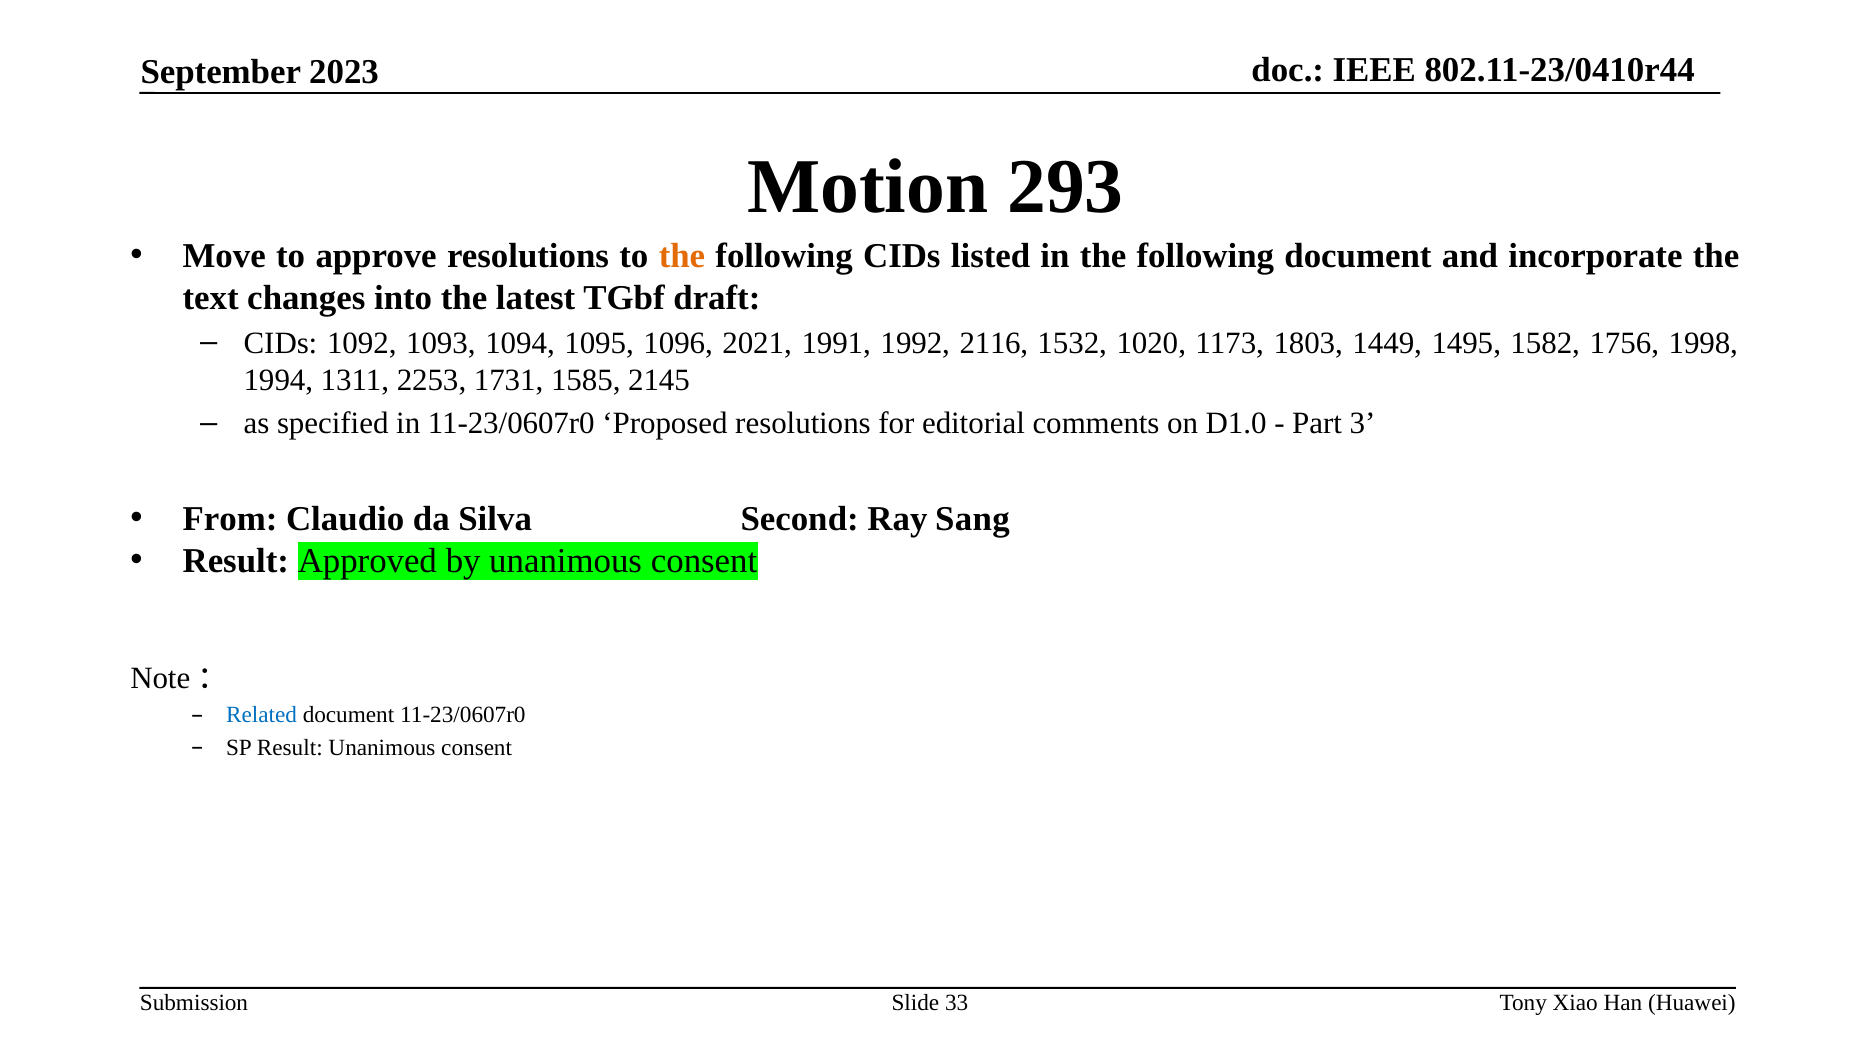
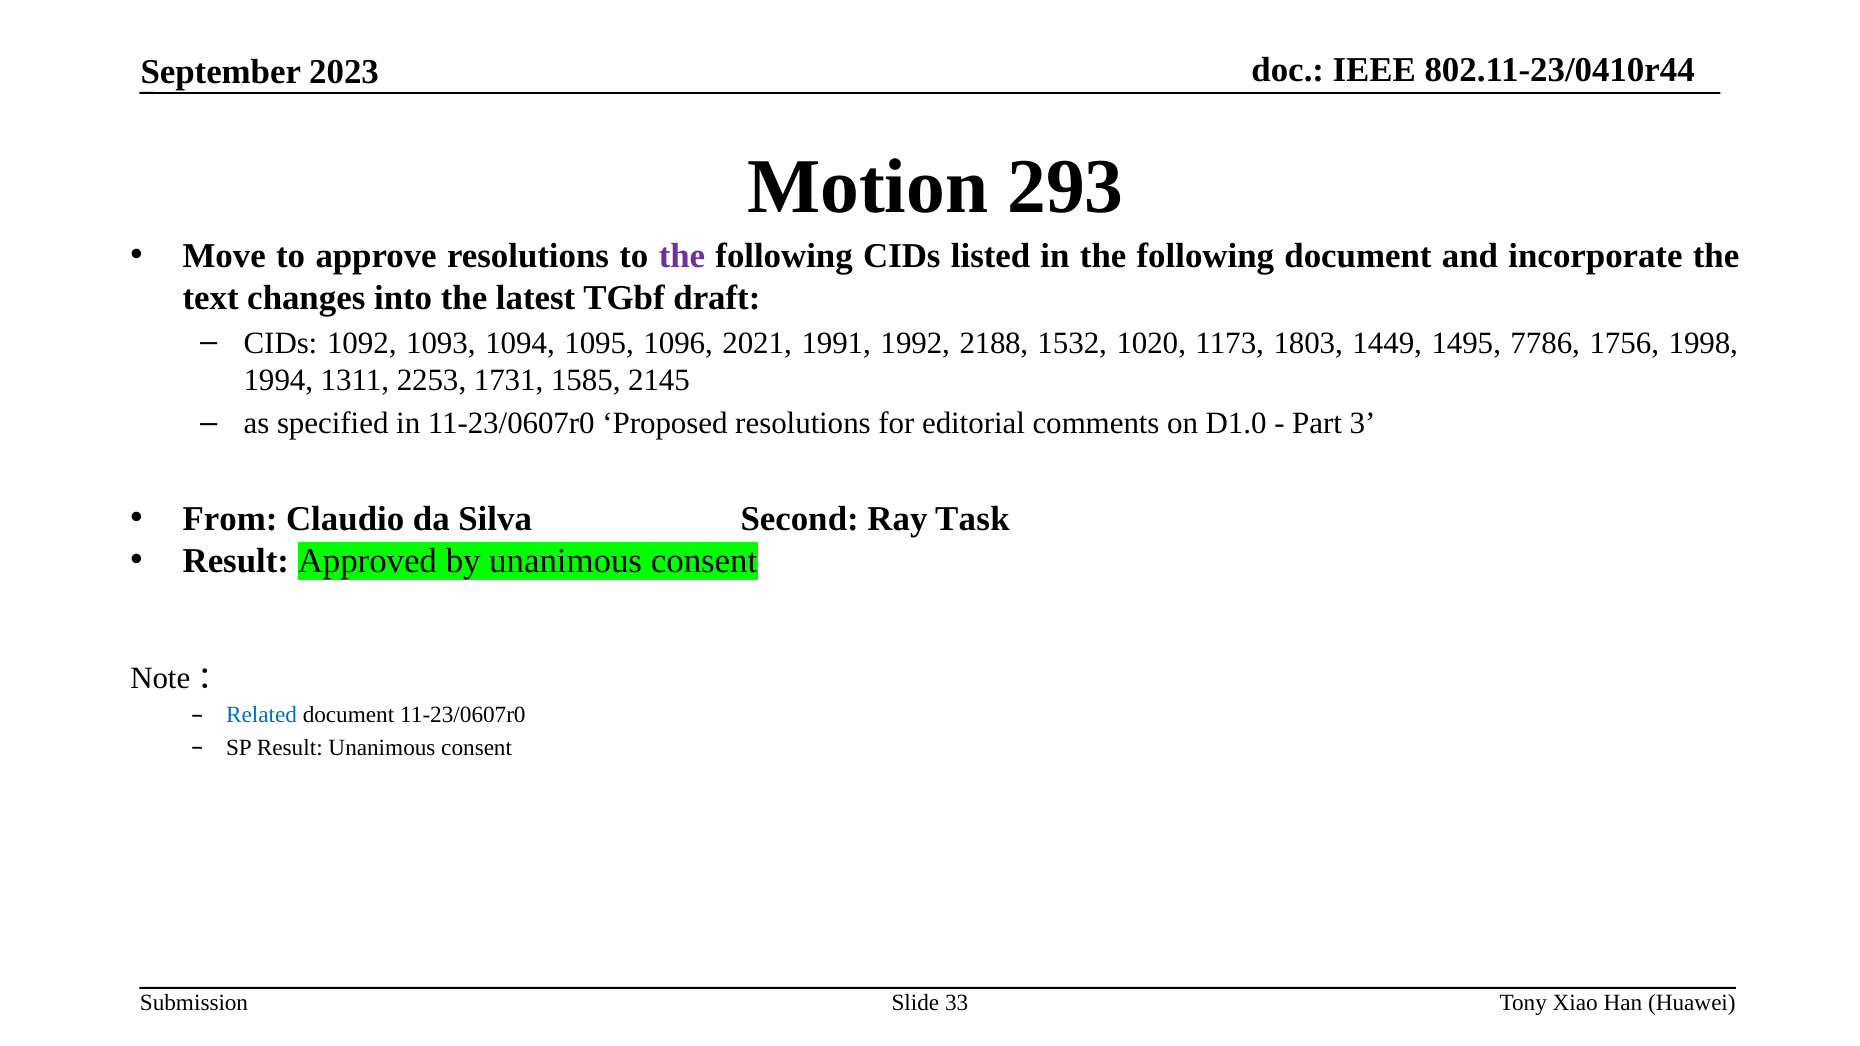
the at (682, 256) colour: orange -> purple
2116: 2116 -> 2188
1582: 1582 -> 7786
Sang: Sang -> Task
